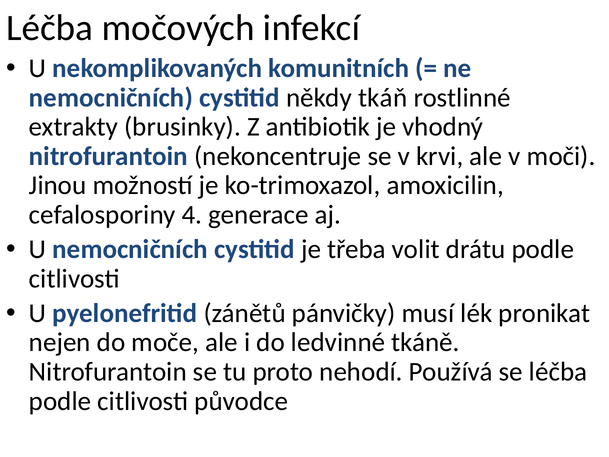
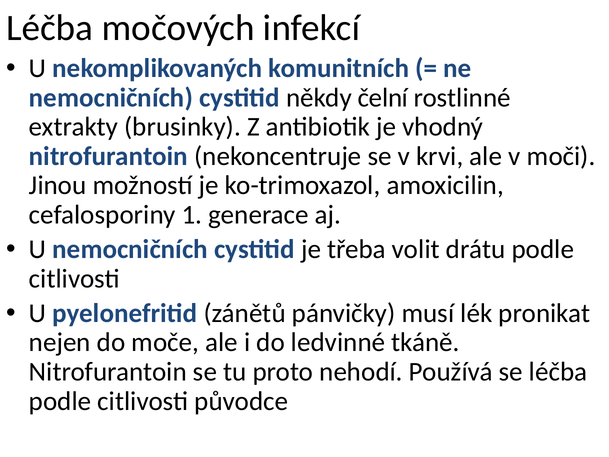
tkáň: tkáň -> čelní
4: 4 -> 1
